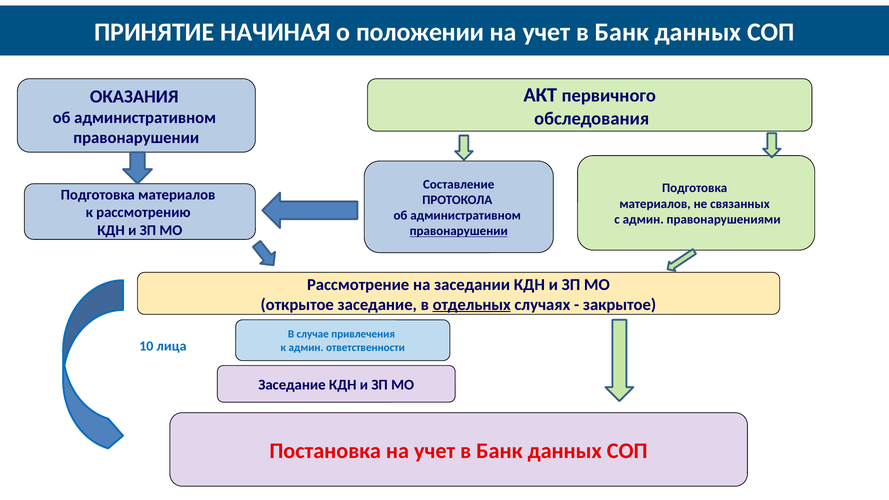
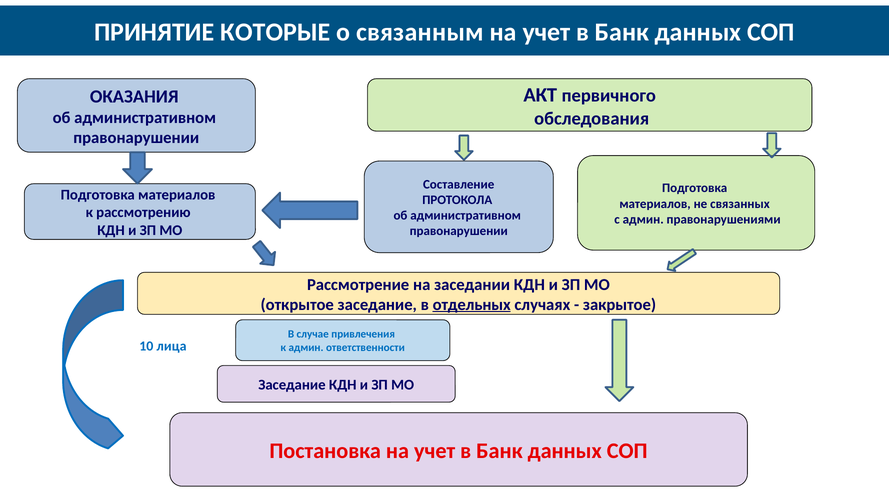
НАЧИНАЯ: НАЧИНАЯ -> КОТОРЫЕ
положении: положении -> связанным
правонарушении at (459, 231) underline: present -> none
